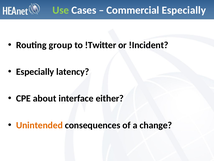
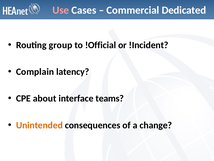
Use colour: light green -> pink
Commercial Especially: Especially -> Dedicated
!Twitter: !Twitter -> !Official
Especially at (35, 72): Especially -> Complain
either: either -> teams
